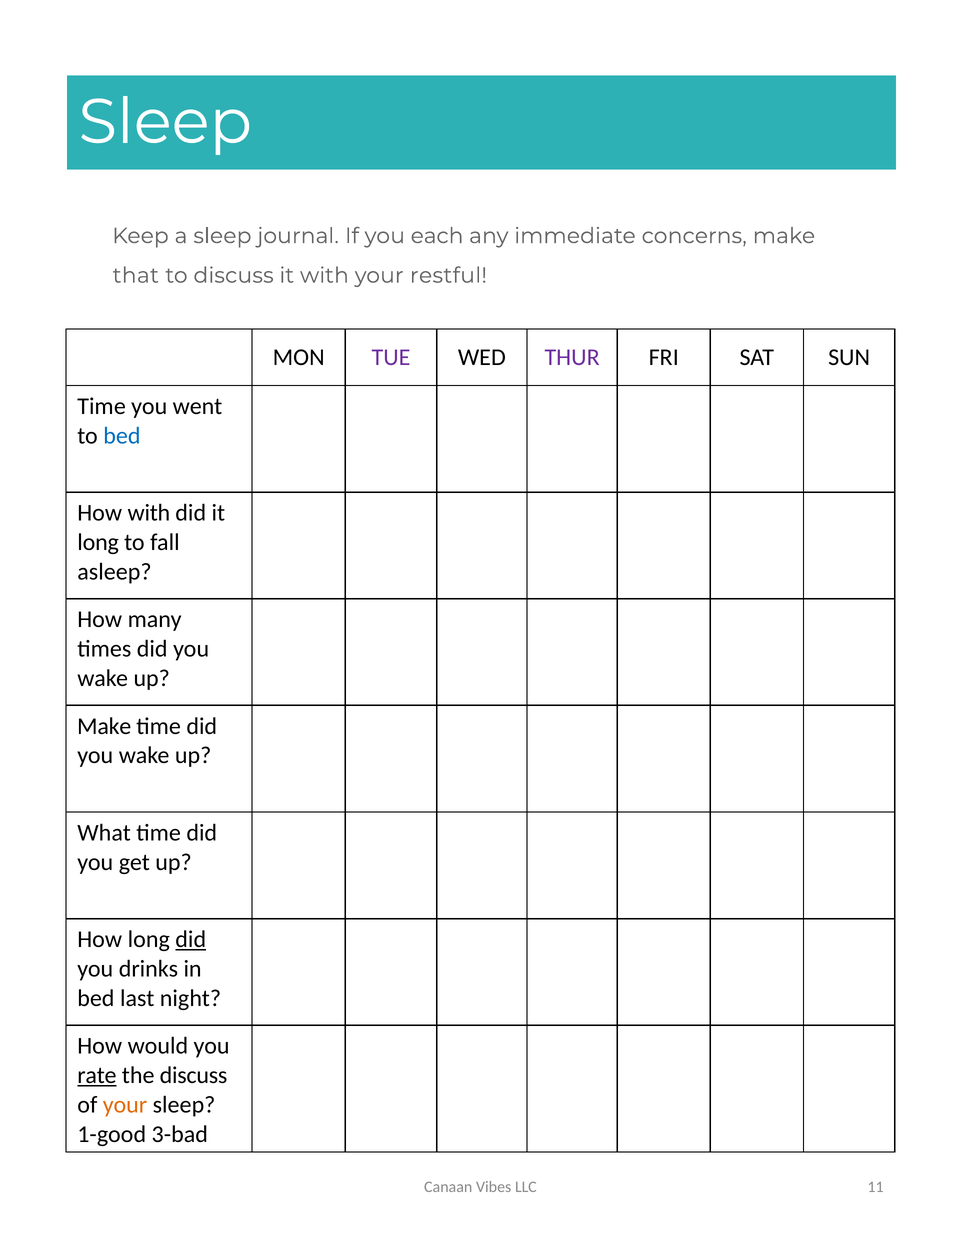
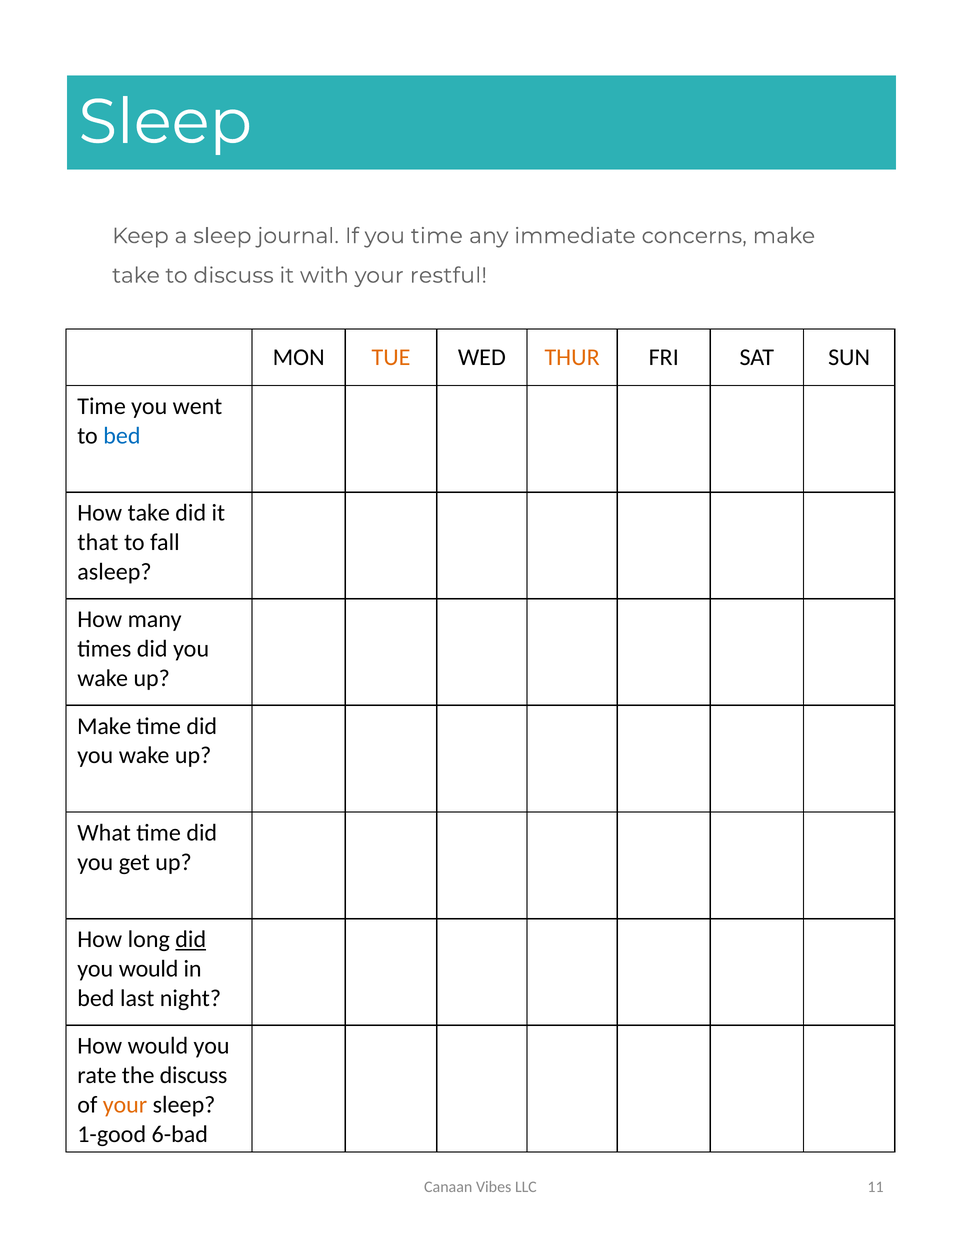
you each: each -> time
that at (136, 275): that -> take
TUE colour: purple -> orange
THUR colour: purple -> orange
How with: with -> take
long at (98, 542): long -> that
you drinks: drinks -> would
rate underline: present -> none
3-bad: 3-bad -> 6-bad
